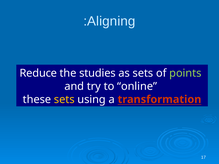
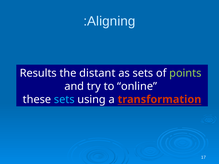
Reduce: Reduce -> Results
studies: studies -> distant
sets at (64, 100) colour: yellow -> light blue
